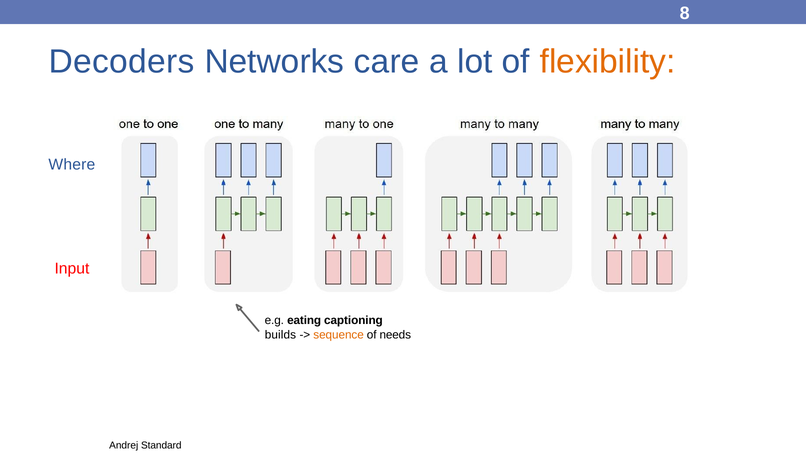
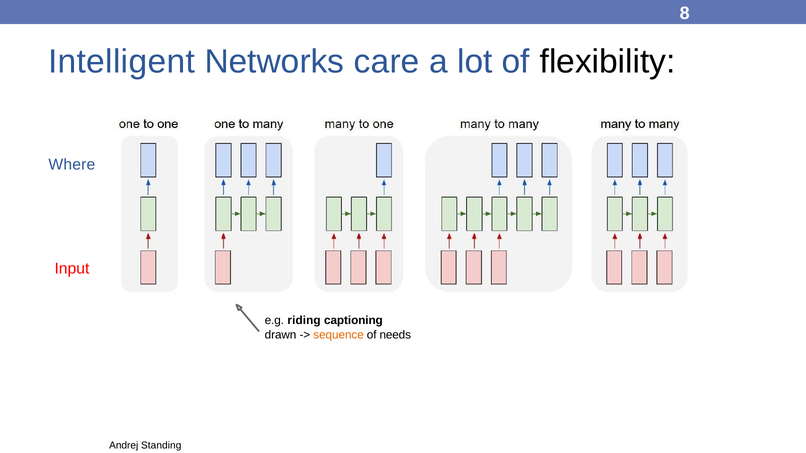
Decoders: Decoders -> Intelligent
flexibility colour: orange -> black
eating: eating -> riding
builds: builds -> drawn
Standard: Standard -> Standing
